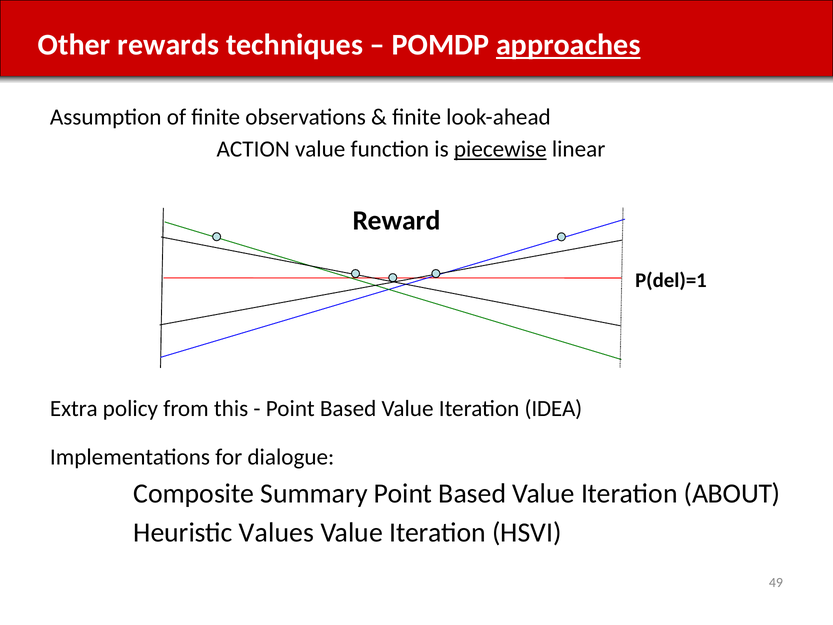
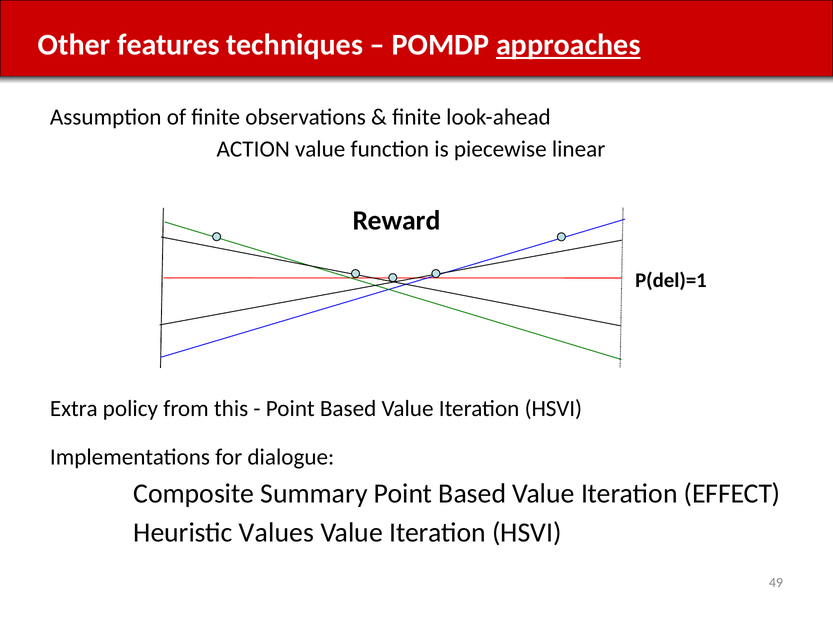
rewards: rewards -> features
piecewise underline: present -> none
Based Value Iteration IDEA: IDEA -> HSVI
ABOUT: ABOUT -> EFFECT
